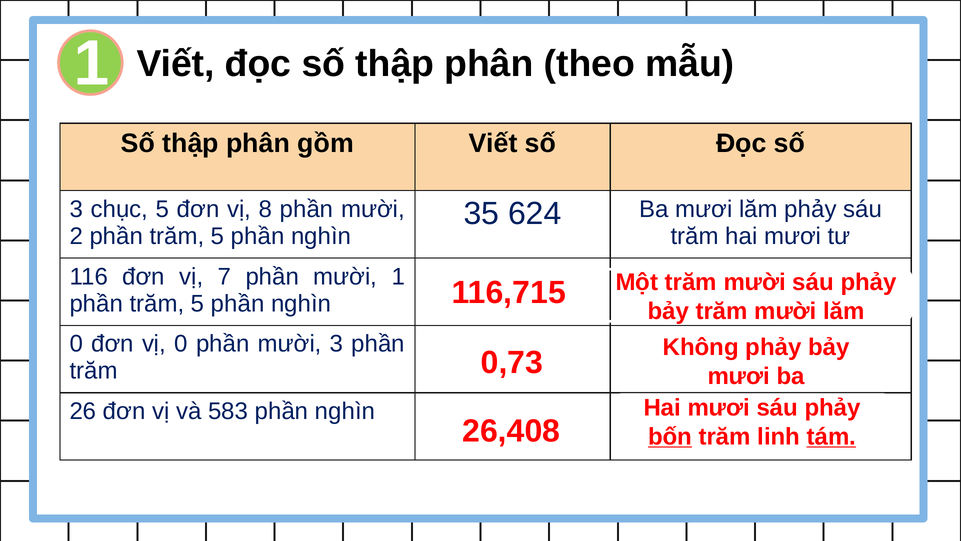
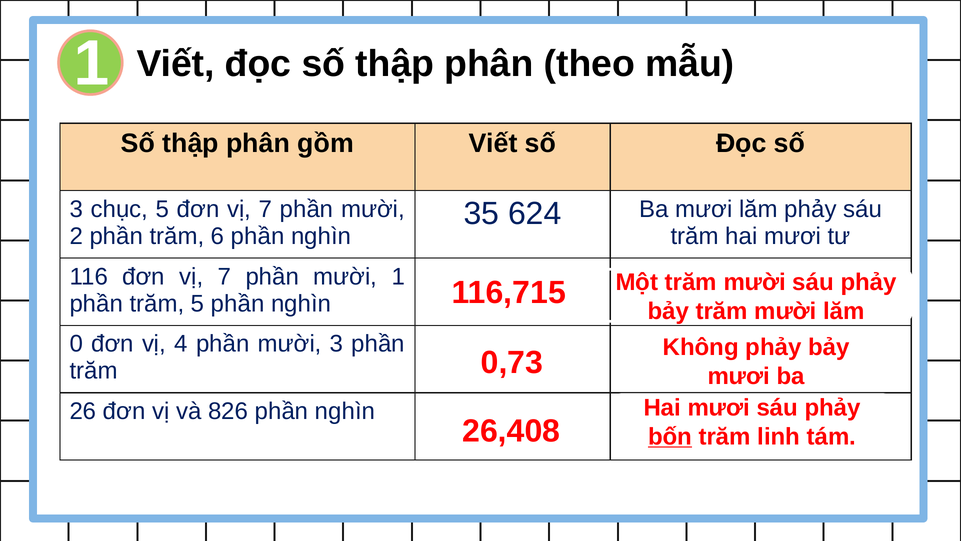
5 đơn vị 8: 8 -> 7
2 phần trăm 5: 5 -> 6
vị 0: 0 -> 4
583: 583 -> 826
tám underline: present -> none
